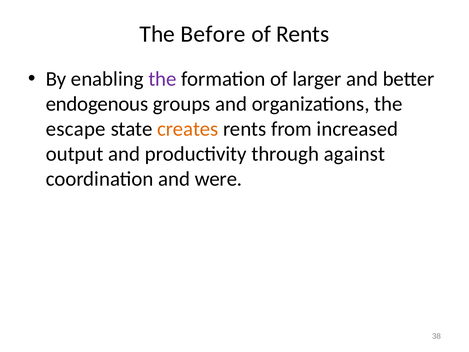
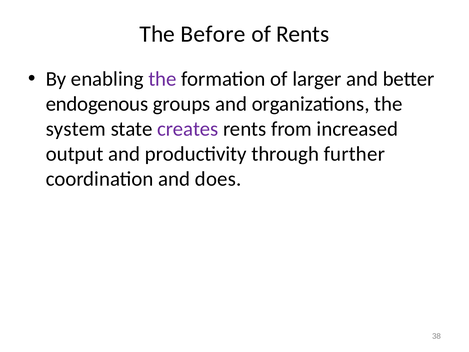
escape: escape -> system
creates colour: orange -> purple
against: against -> further
were: were -> does
